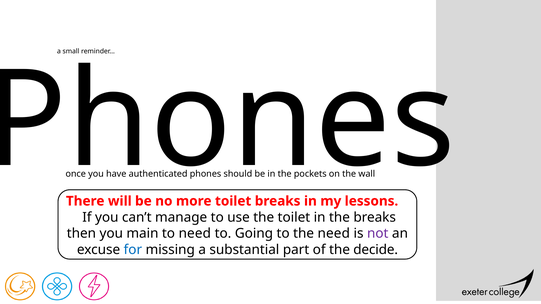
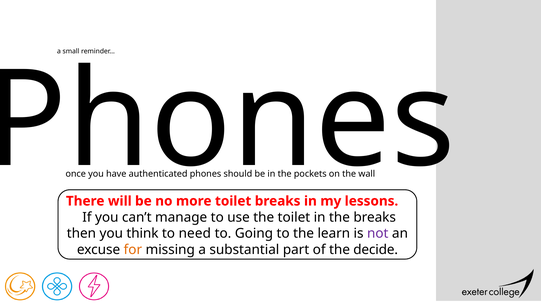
main: main -> think
the need: need -> learn
for colour: blue -> orange
